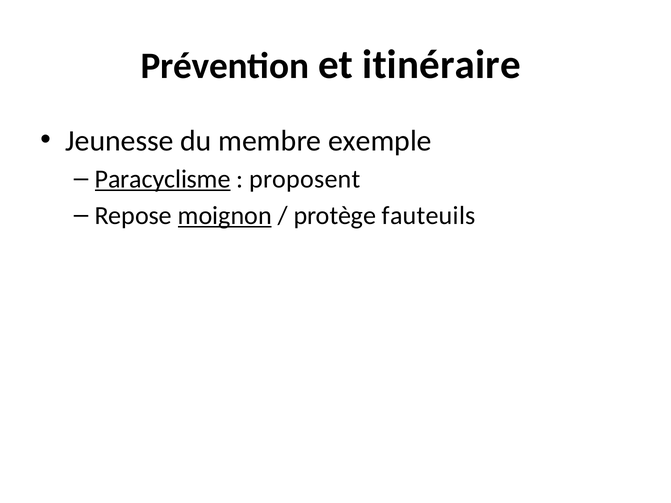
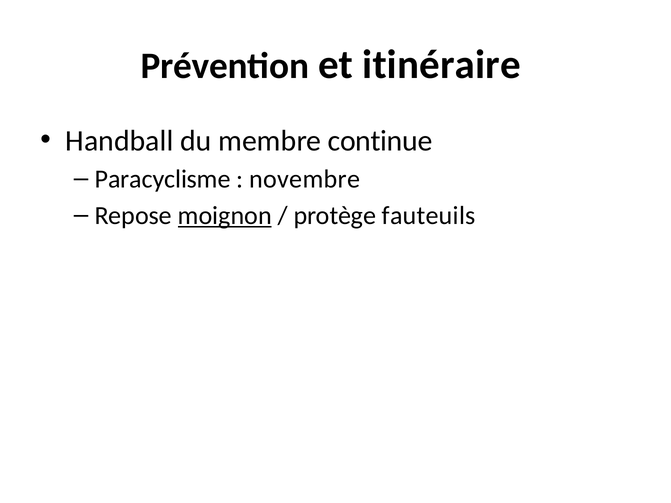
Jeunesse: Jeunesse -> Handball
exemple: exemple -> continue
Paracyclisme underline: present -> none
proposent: proposent -> novembre
